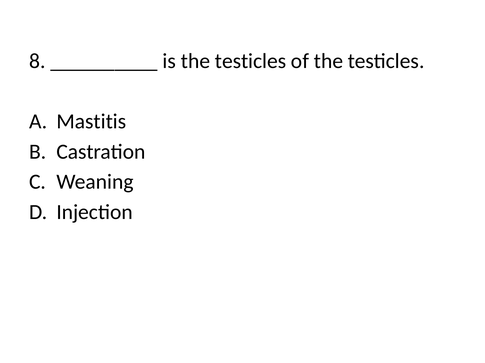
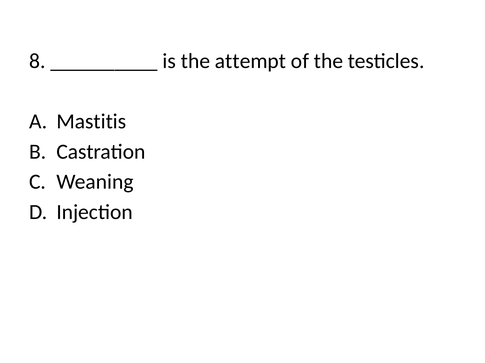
is the testicles: testicles -> attempt
